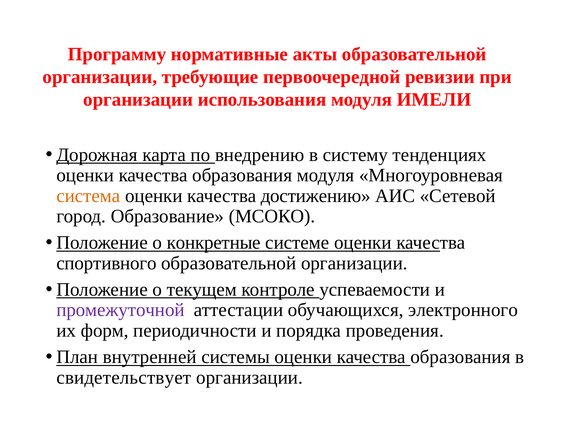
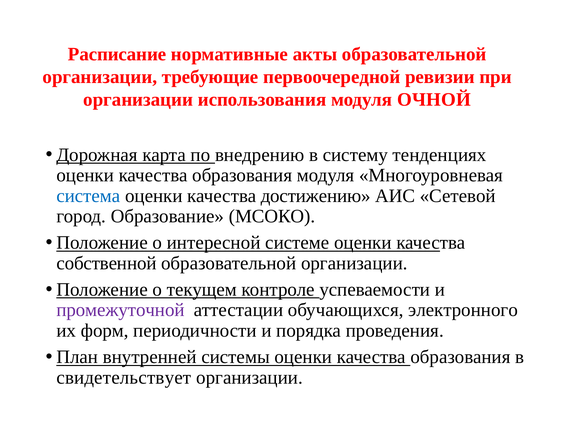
Программу: Программу -> Расписание
ИМЕЛИ: ИМЕЛИ -> ОЧНОЙ
система colour: orange -> blue
конкретные: конкретные -> интересной
спортивного: спортивного -> собственной
